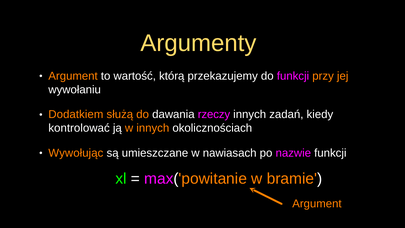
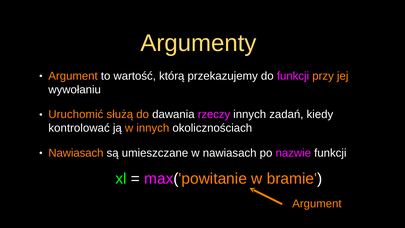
Dodatkiem: Dodatkiem -> Uruchomić
Wywołując at (76, 153): Wywołując -> Nawiasach
